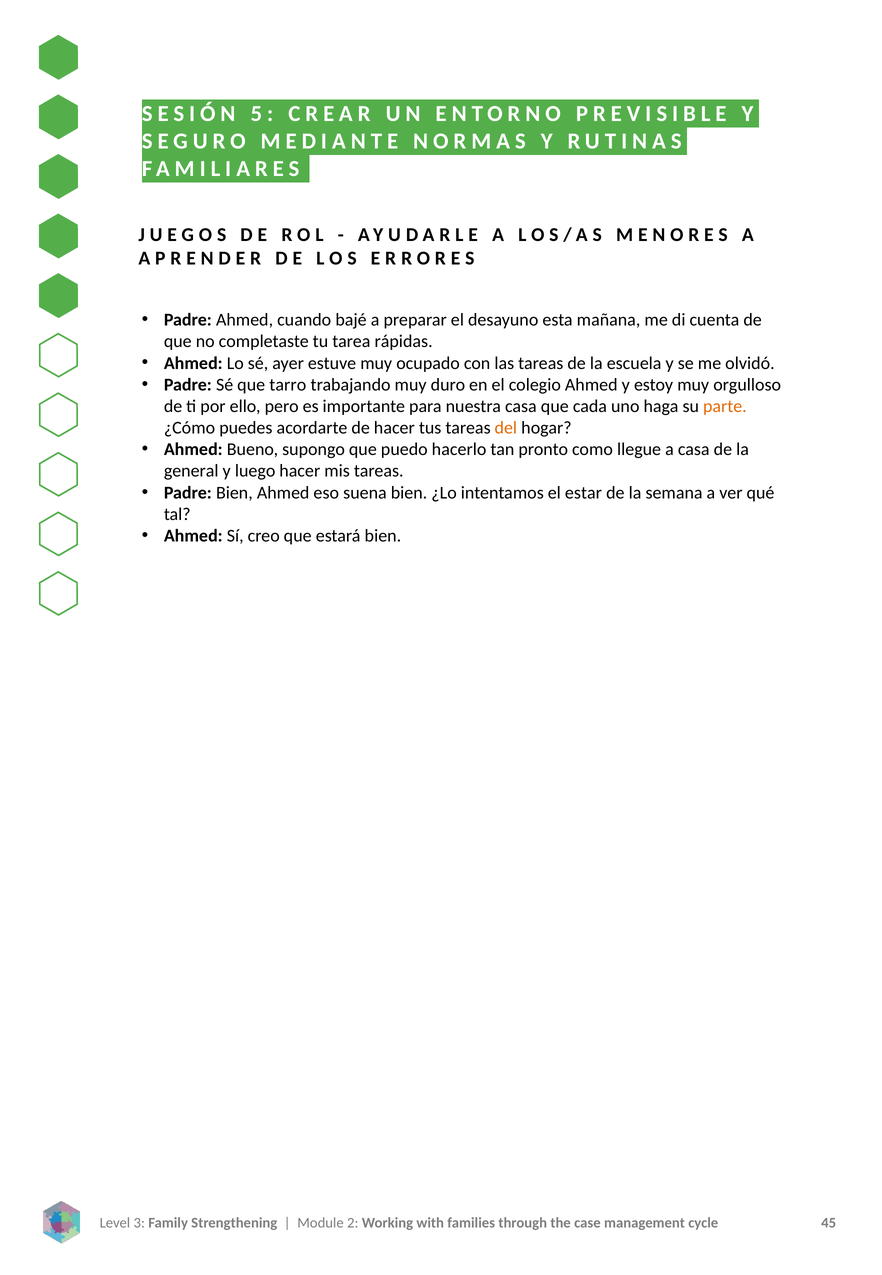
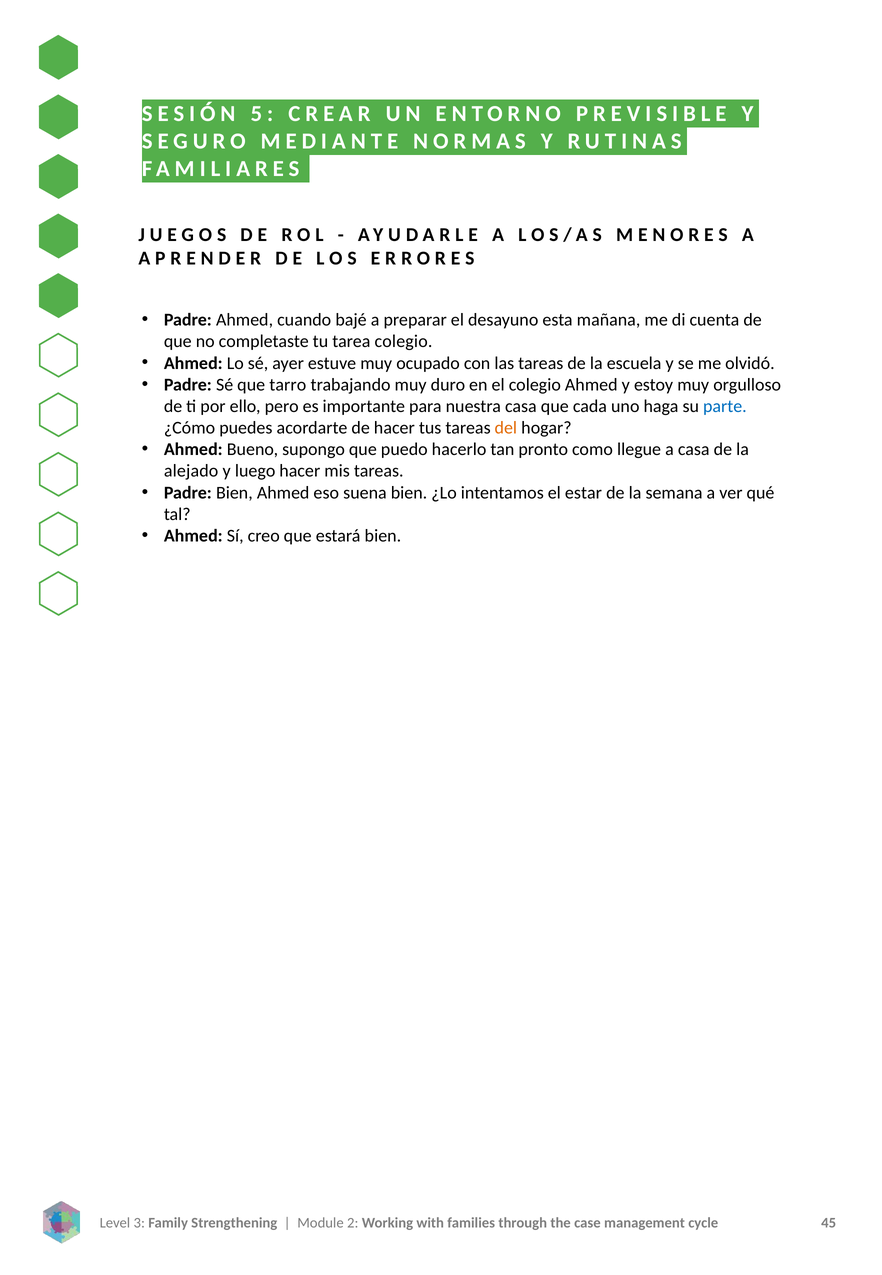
tarea rápidas: rápidas -> colegio
parte colour: orange -> blue
general: general -> alejado
